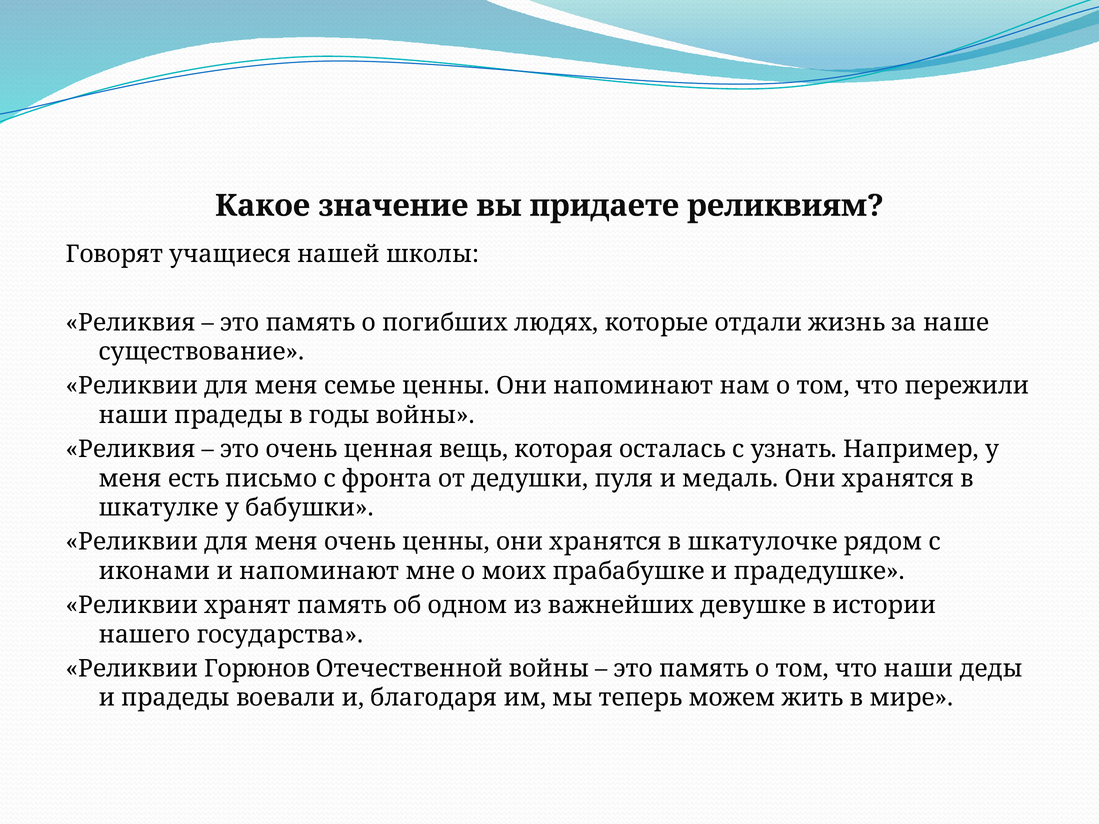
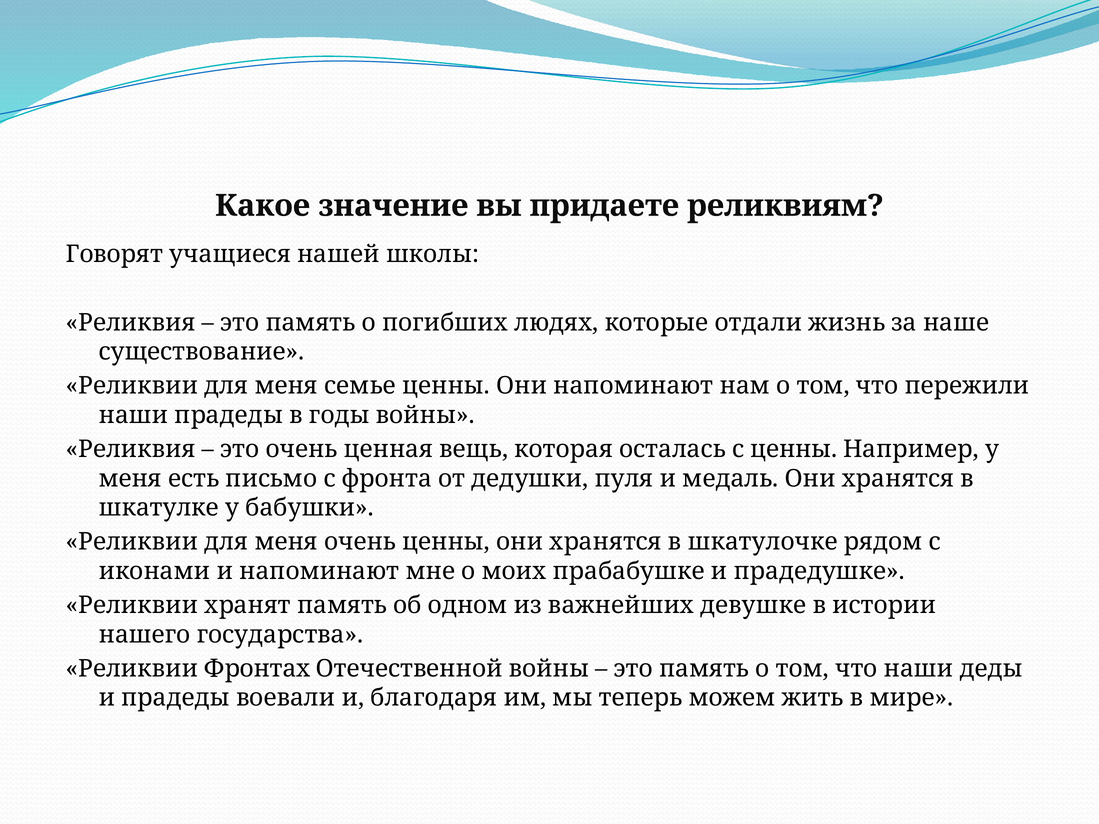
с узнать: узнать -> ценны
Горюнов: Горюнов -> Фронтах
